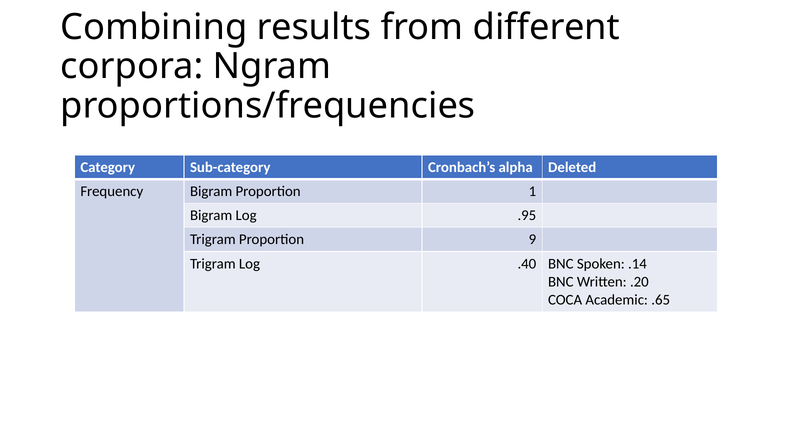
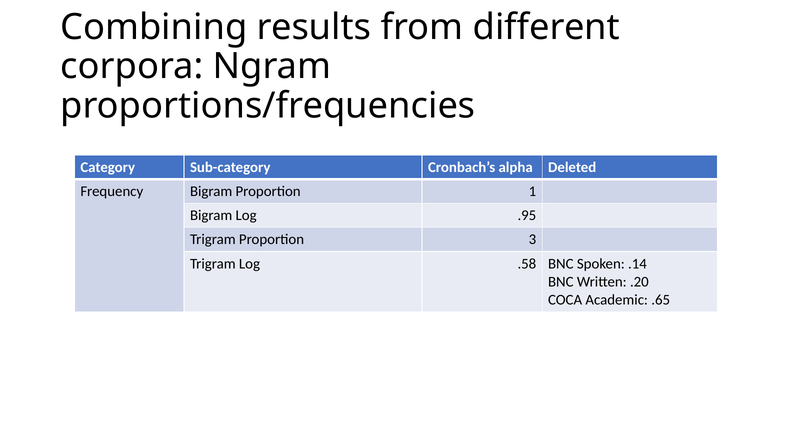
9: 9 -> 3
.40: .40 -> .58
